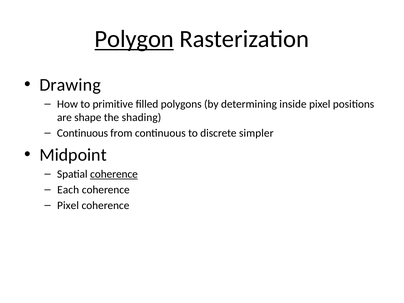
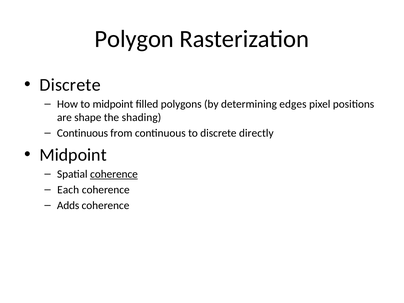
Polygon underline: present -> none
Drawing at (70, 85): Drawing -> Discrete
to primitive: primitive -> midpoint
inside: inside -> edges
simpler: simpler -> directly
Pixel at (68, 206): Pixel -> Adds
